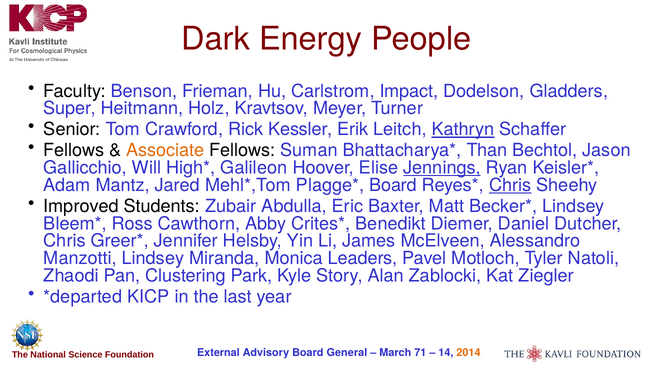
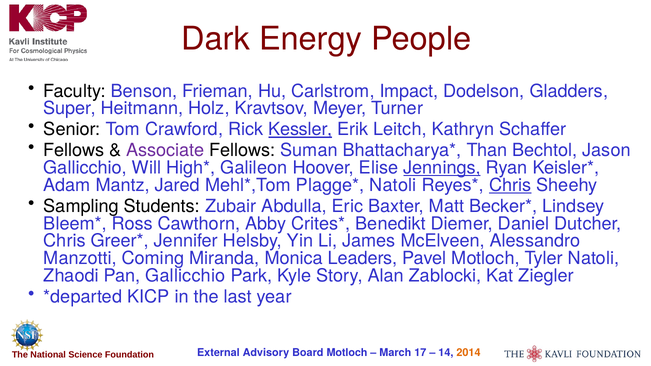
Kessler underline: none -> present
Kathryn underline: present -> none
Associate colour: orange -> purple
Board at (393, 185): Board -> Natoli
Improved: Improved -> Sampling
Manzotti Lindsey: Lindsey -> Coming
Pan Clustering: Clustering -> Gallicchio
Board General: General -> Motloch
71: 71 -> 17
